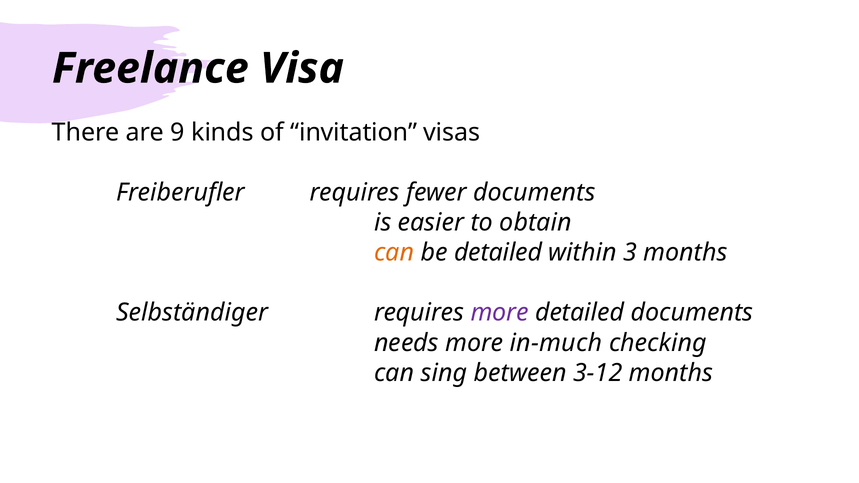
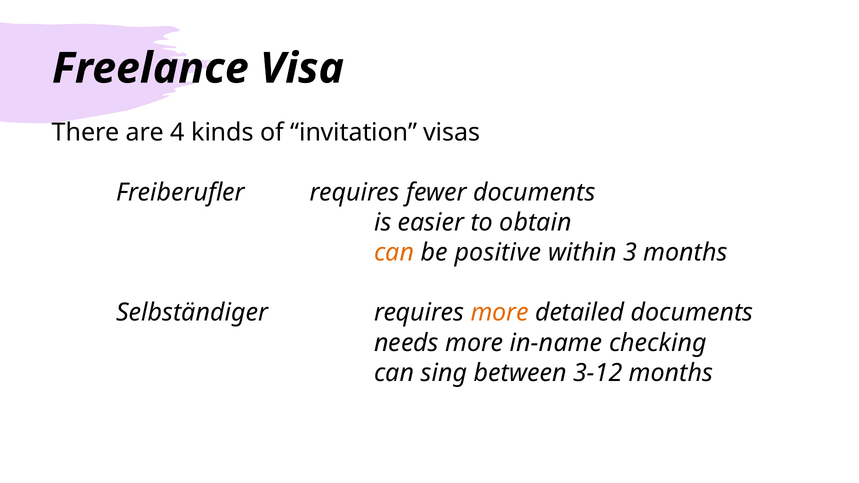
9: 9 -> 4
be detailed: detailed -> positive
more at (500, 313) colour: purple -> orange
in-much: in-much -> in-name
